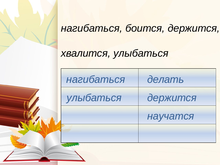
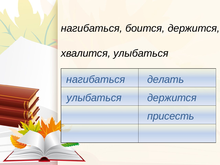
научатся: научатся -> присесть
